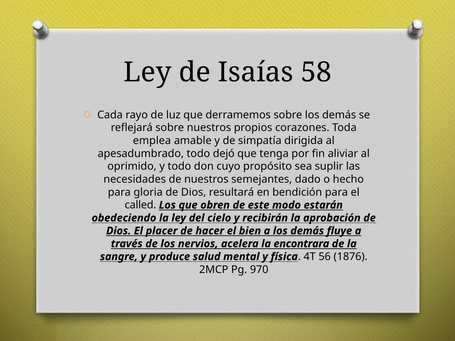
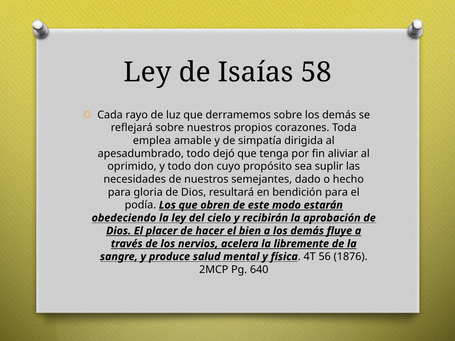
called: called -> podía
encontrara: encontrara -> libremente
970: 970 -> 640
